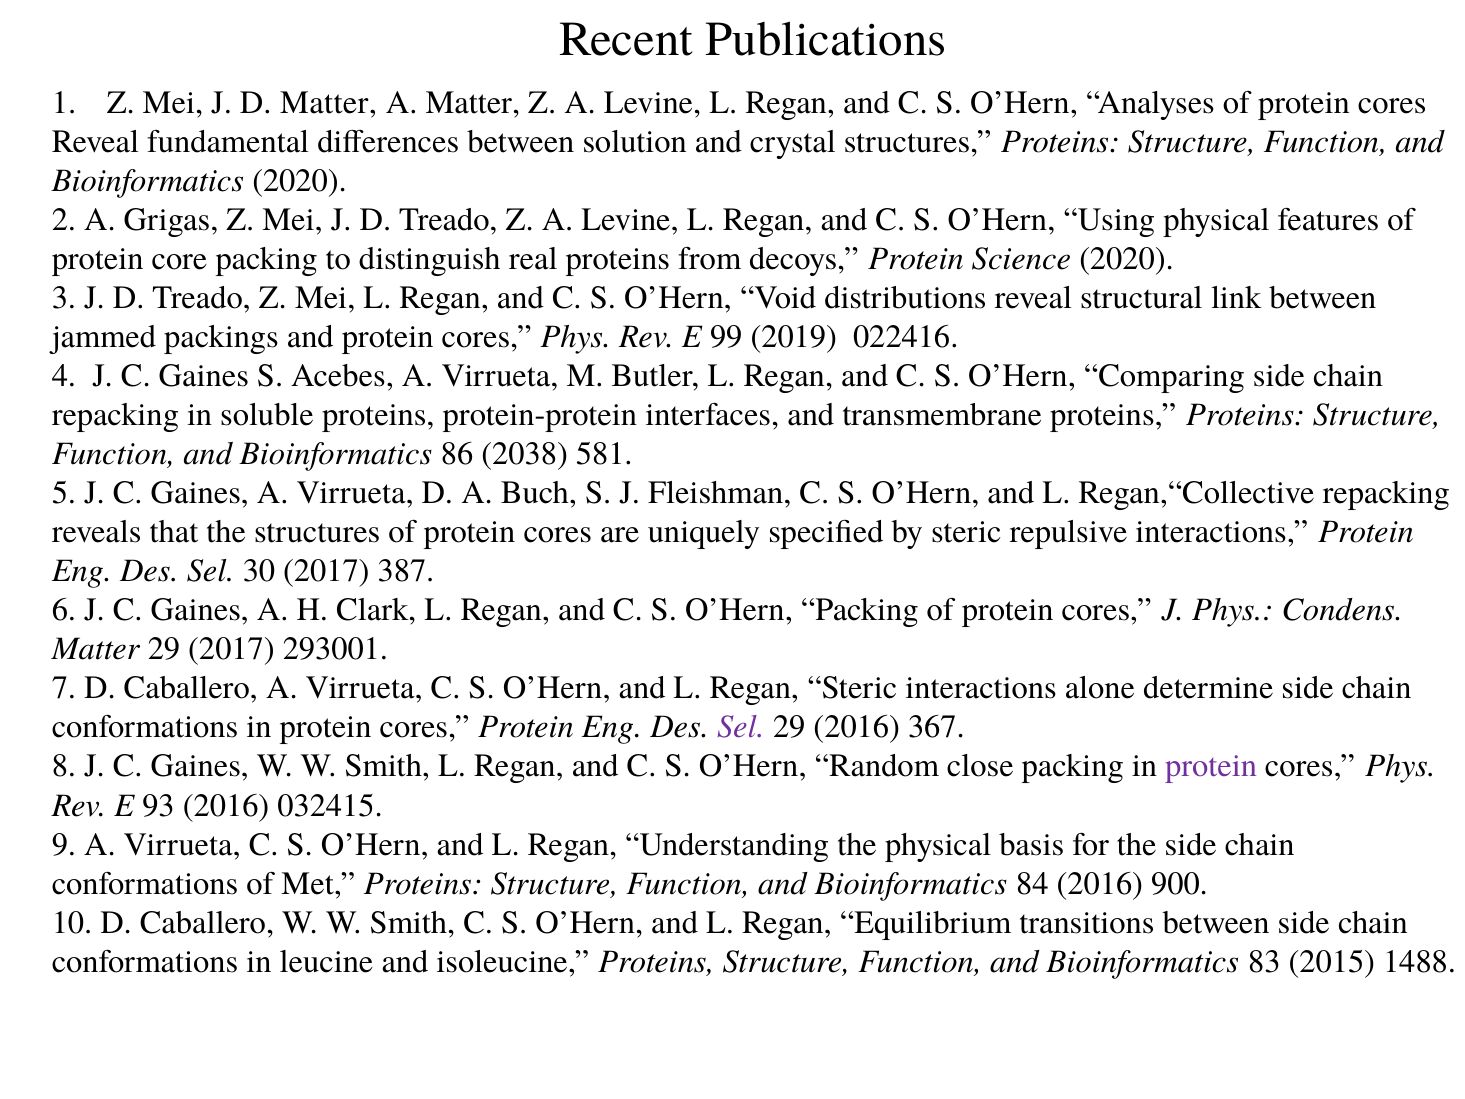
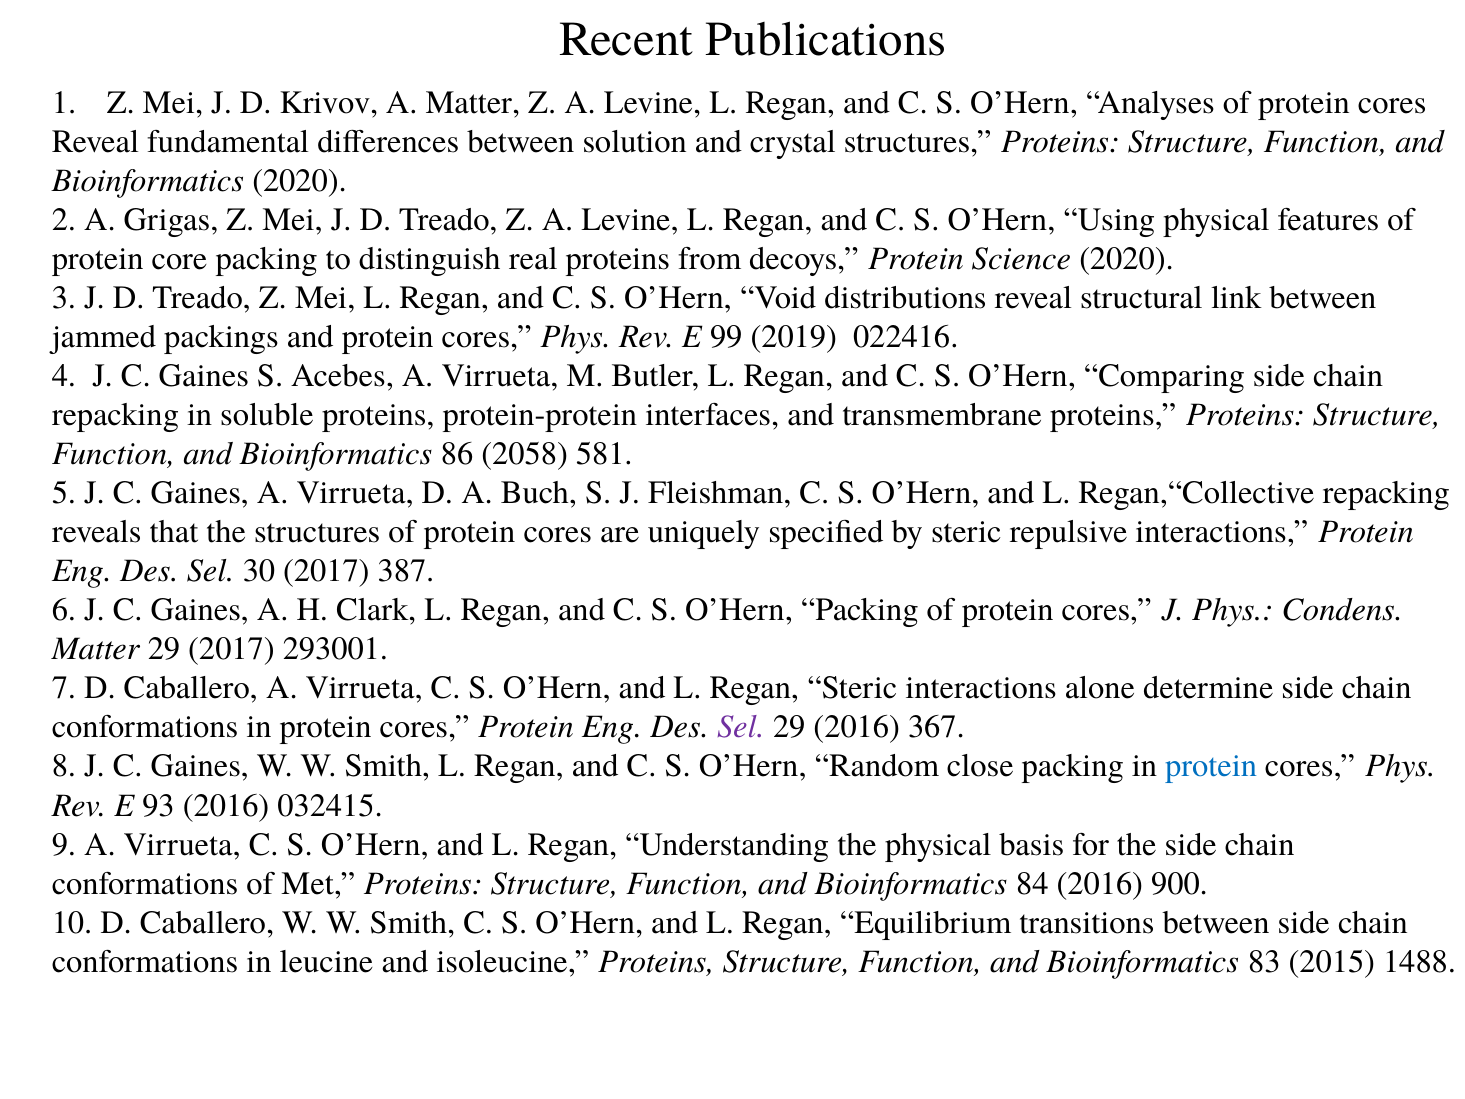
D Matter: Matter -> Krivov
2038: 2038 -> 2058
protein at (1211, 766) colour: purple -> blue
